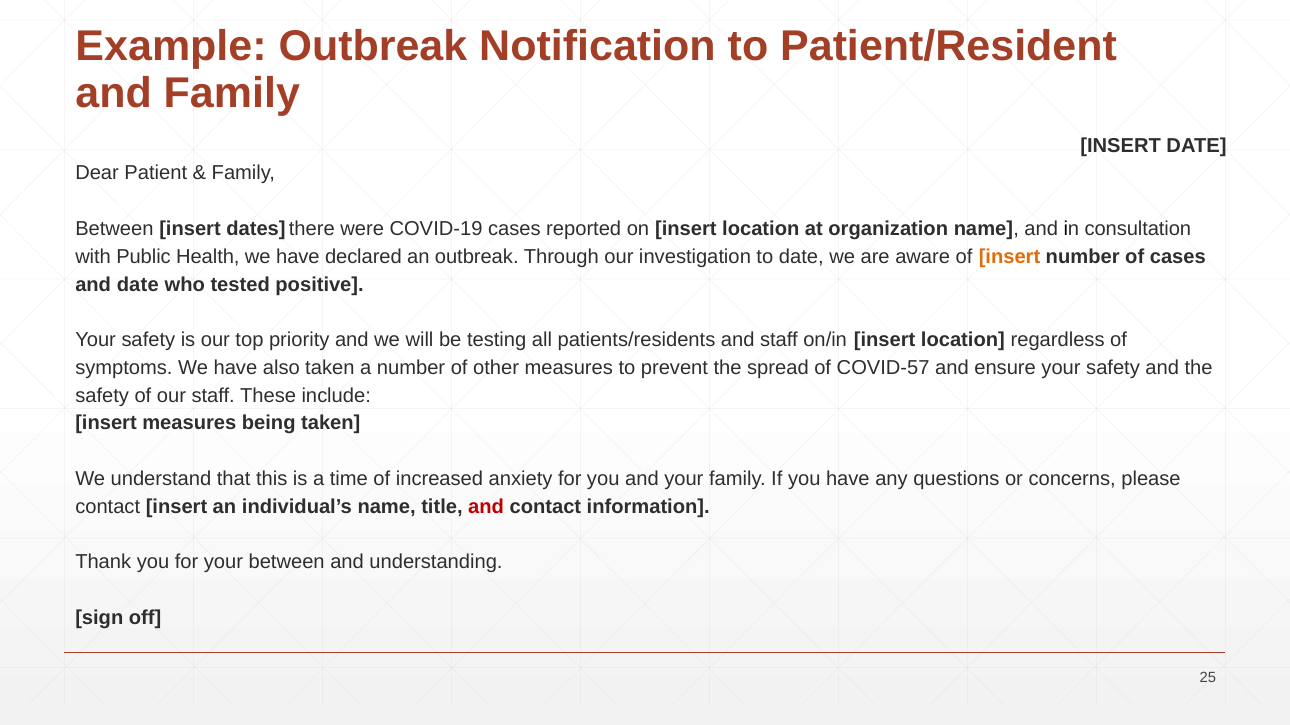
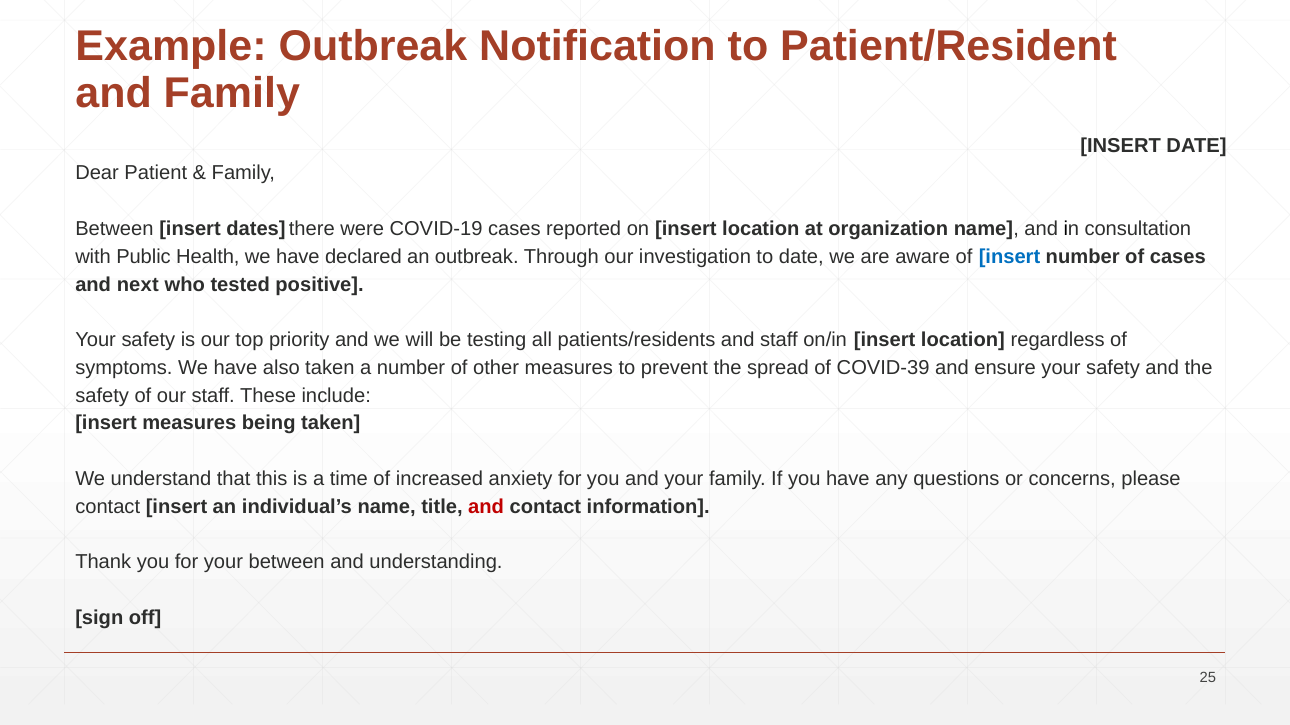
insert at (1009, 257) colour: orange -> blue
and date: date -> next
COVID-57: COVID-57 -> COVID-39
